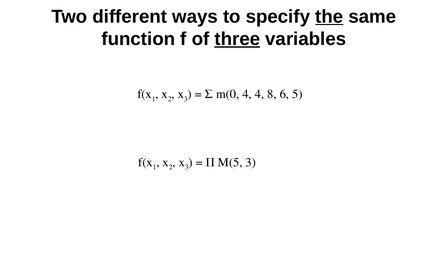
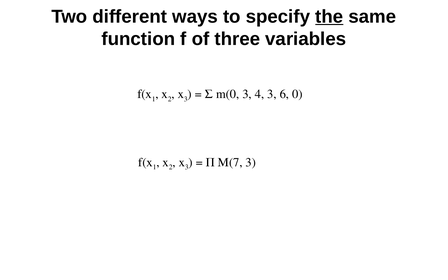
three underline: present -> none
m(0 4: 4 -> 3
4 8: 8 -> 3
5: 5 -> 0
M(5: M(5 -> M(7
